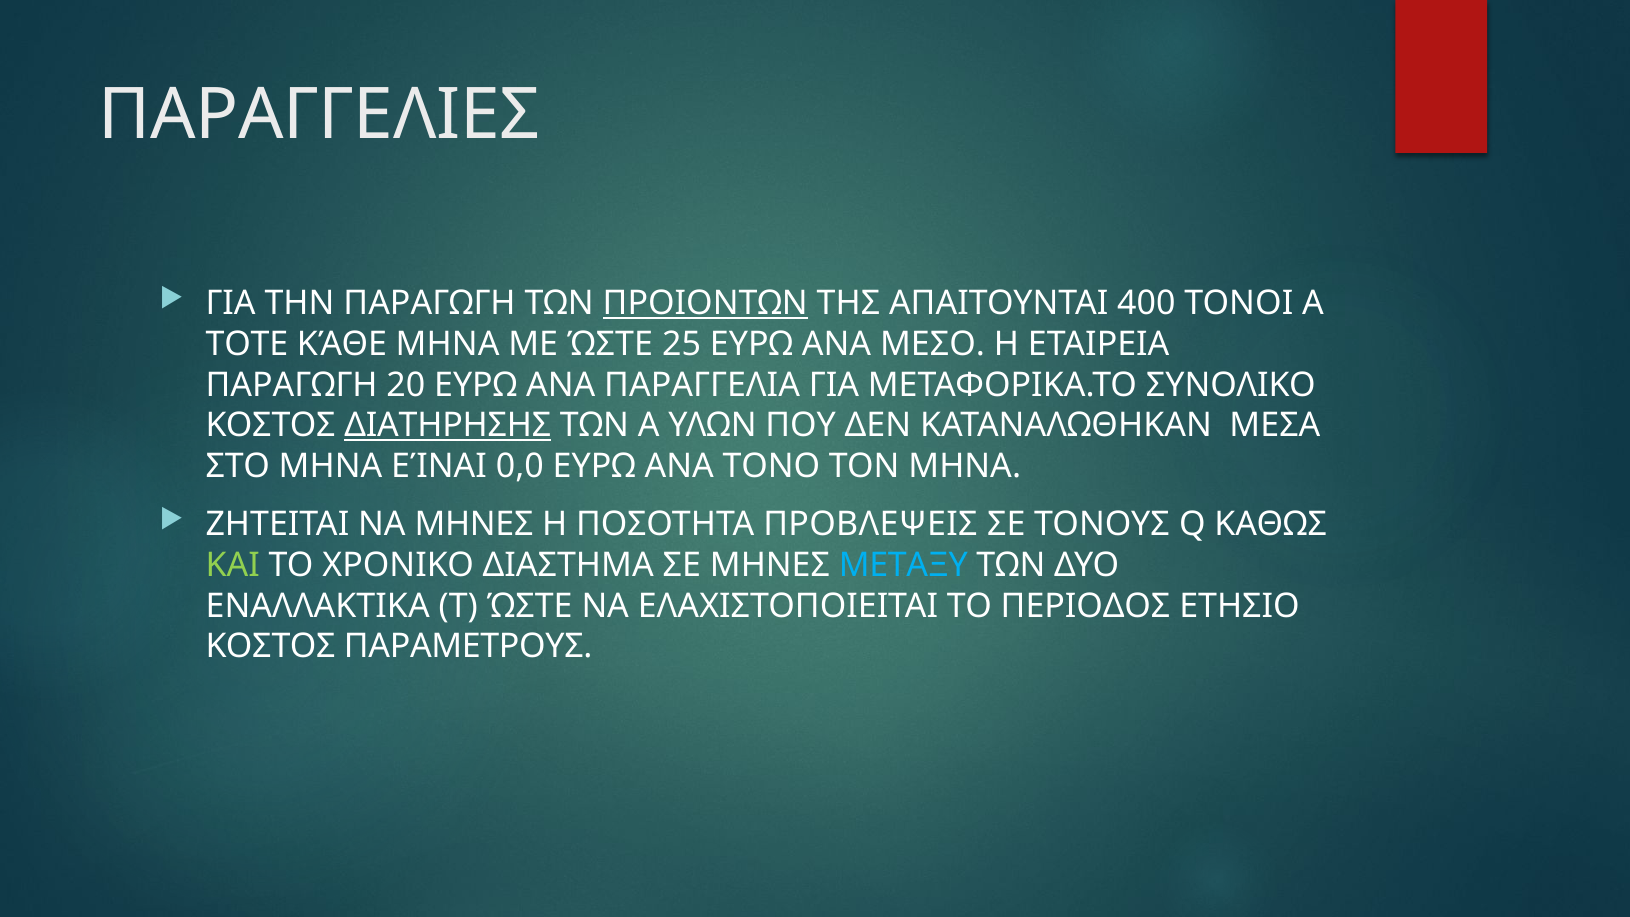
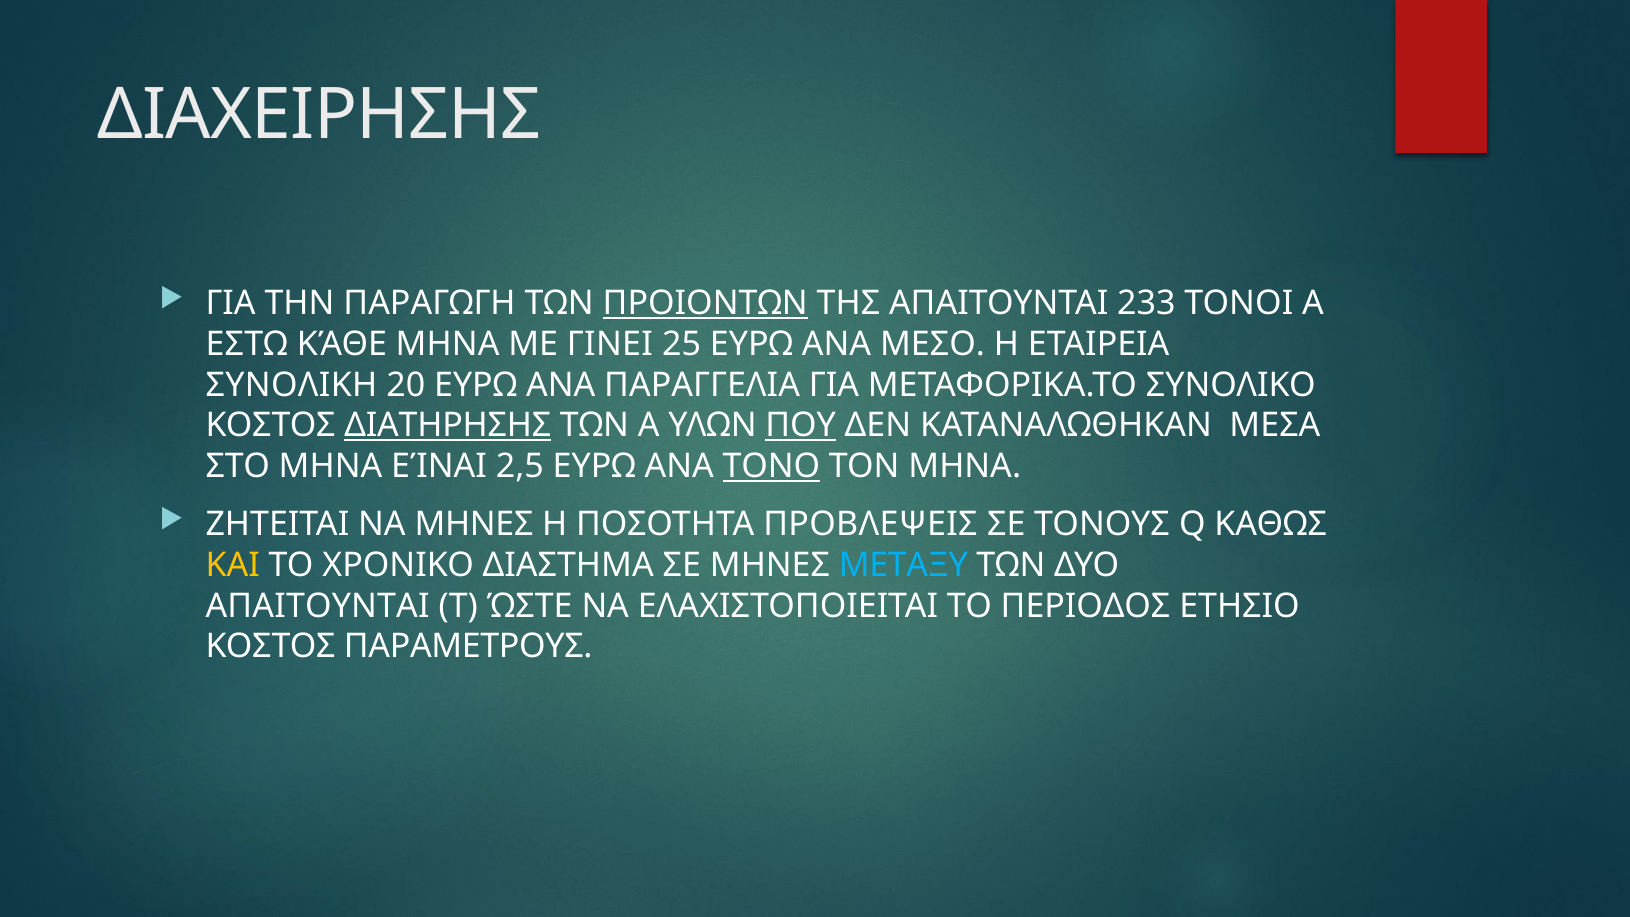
ΠΑΡΑΓΓΕΛΙΕΣ: ΠΑΡΑΓΓΕΛΙΕΣ -> ΔΙΑΧΕΙΡΗΣΗΣ
400: 400 -> 233
ΤΟΤΕ: ΤΟΤΕ -> ΕΣΤΩ
ΜΕ ΏΣΤΕ: ΏΣΤΕ -> ΓΙΝΕΙ
ΠΑΡΑΓΩΓΗ at (292, 385): ΠΑΡΑΓΩΓΗ -> ΣΥΝΟΛΙΚΗ
ΠΟΥ underline: none -> present
0,0: 0,0 -> 2,5
ΤΟΝΟ underline: none -> present
ΚΑΙ colour: light green -> yellow
ΕΝΑΛΛΑΚΤΙΚΑ at (318, 606): ΕΝΑΛΛΑΚΤΙΚΑ -> ΑΠΑΙΤΟΥΝΤΑΙ
